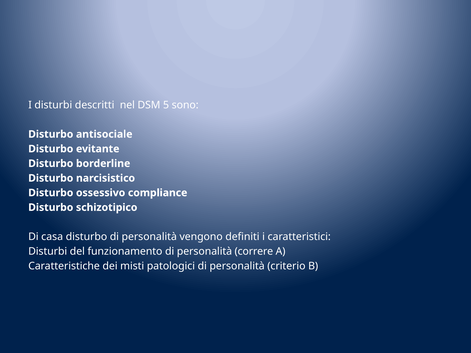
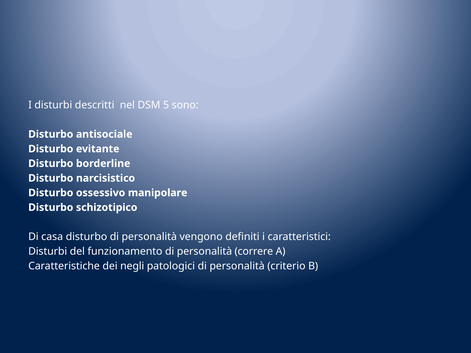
compliance: compliance -> manipolare
misti: misti -> negli
